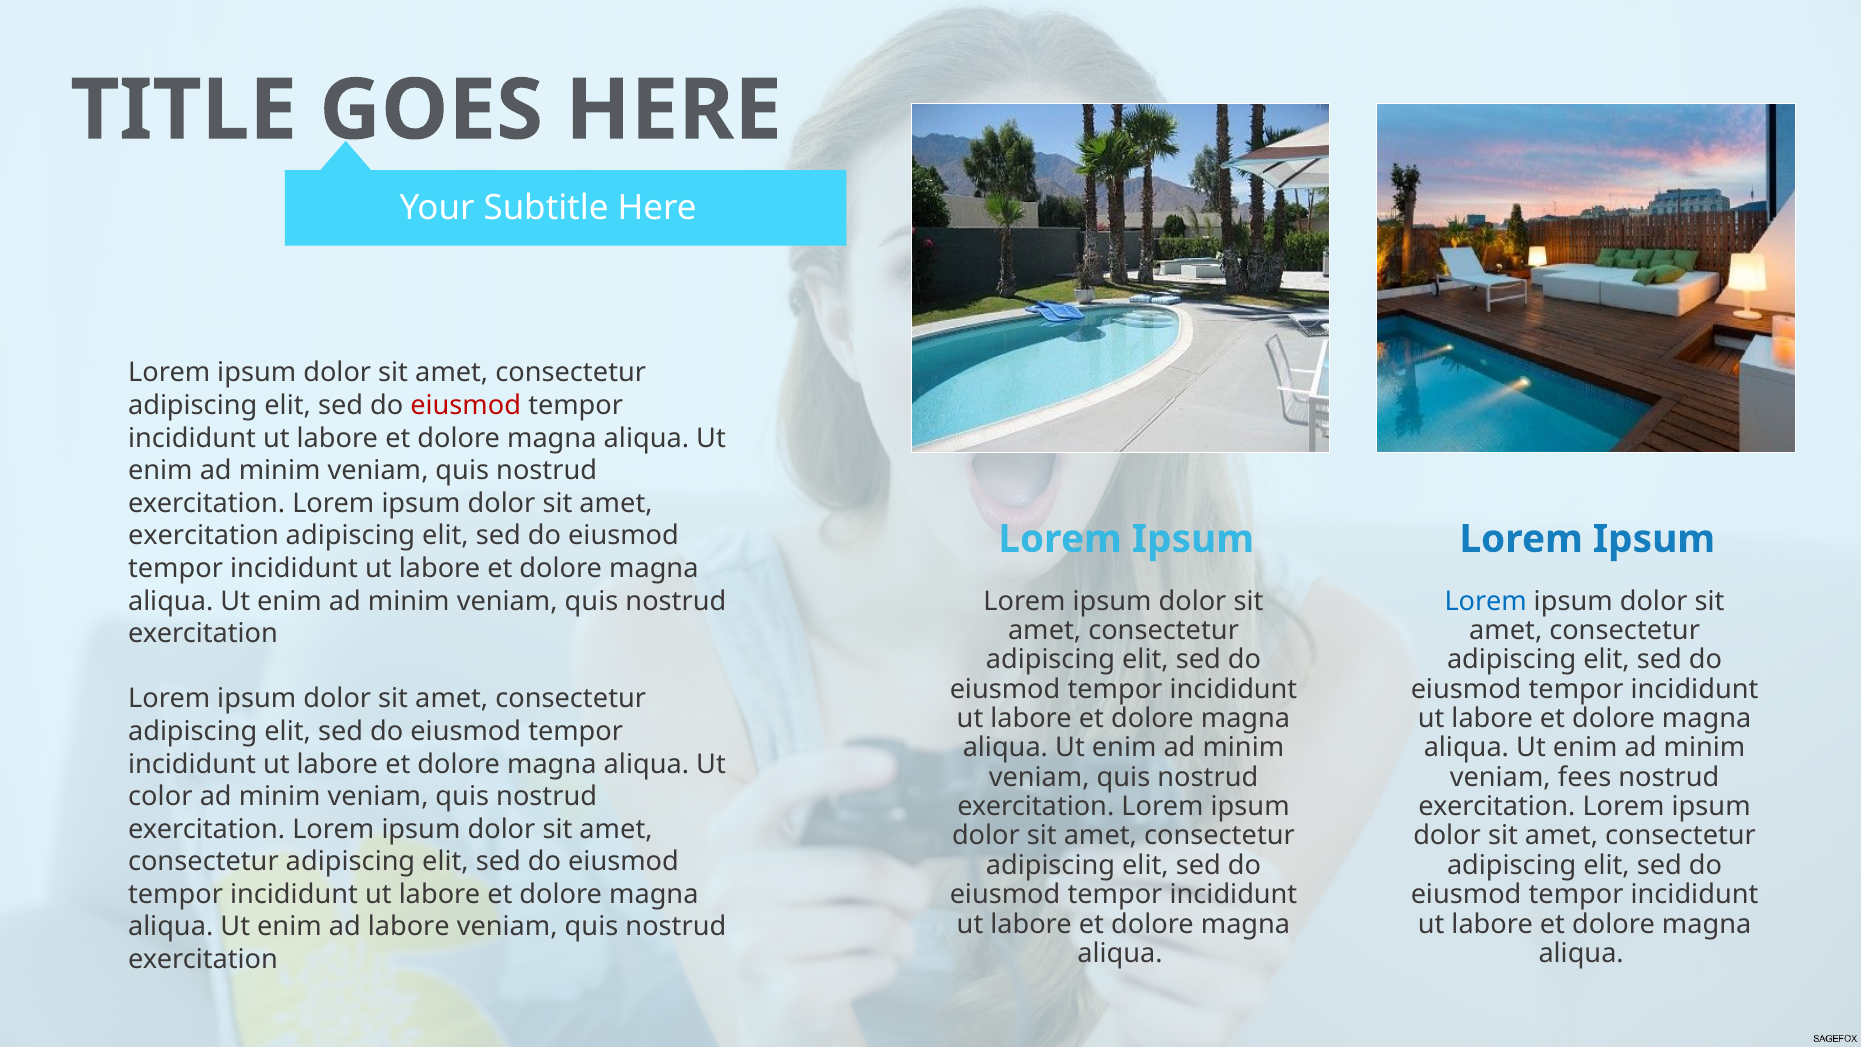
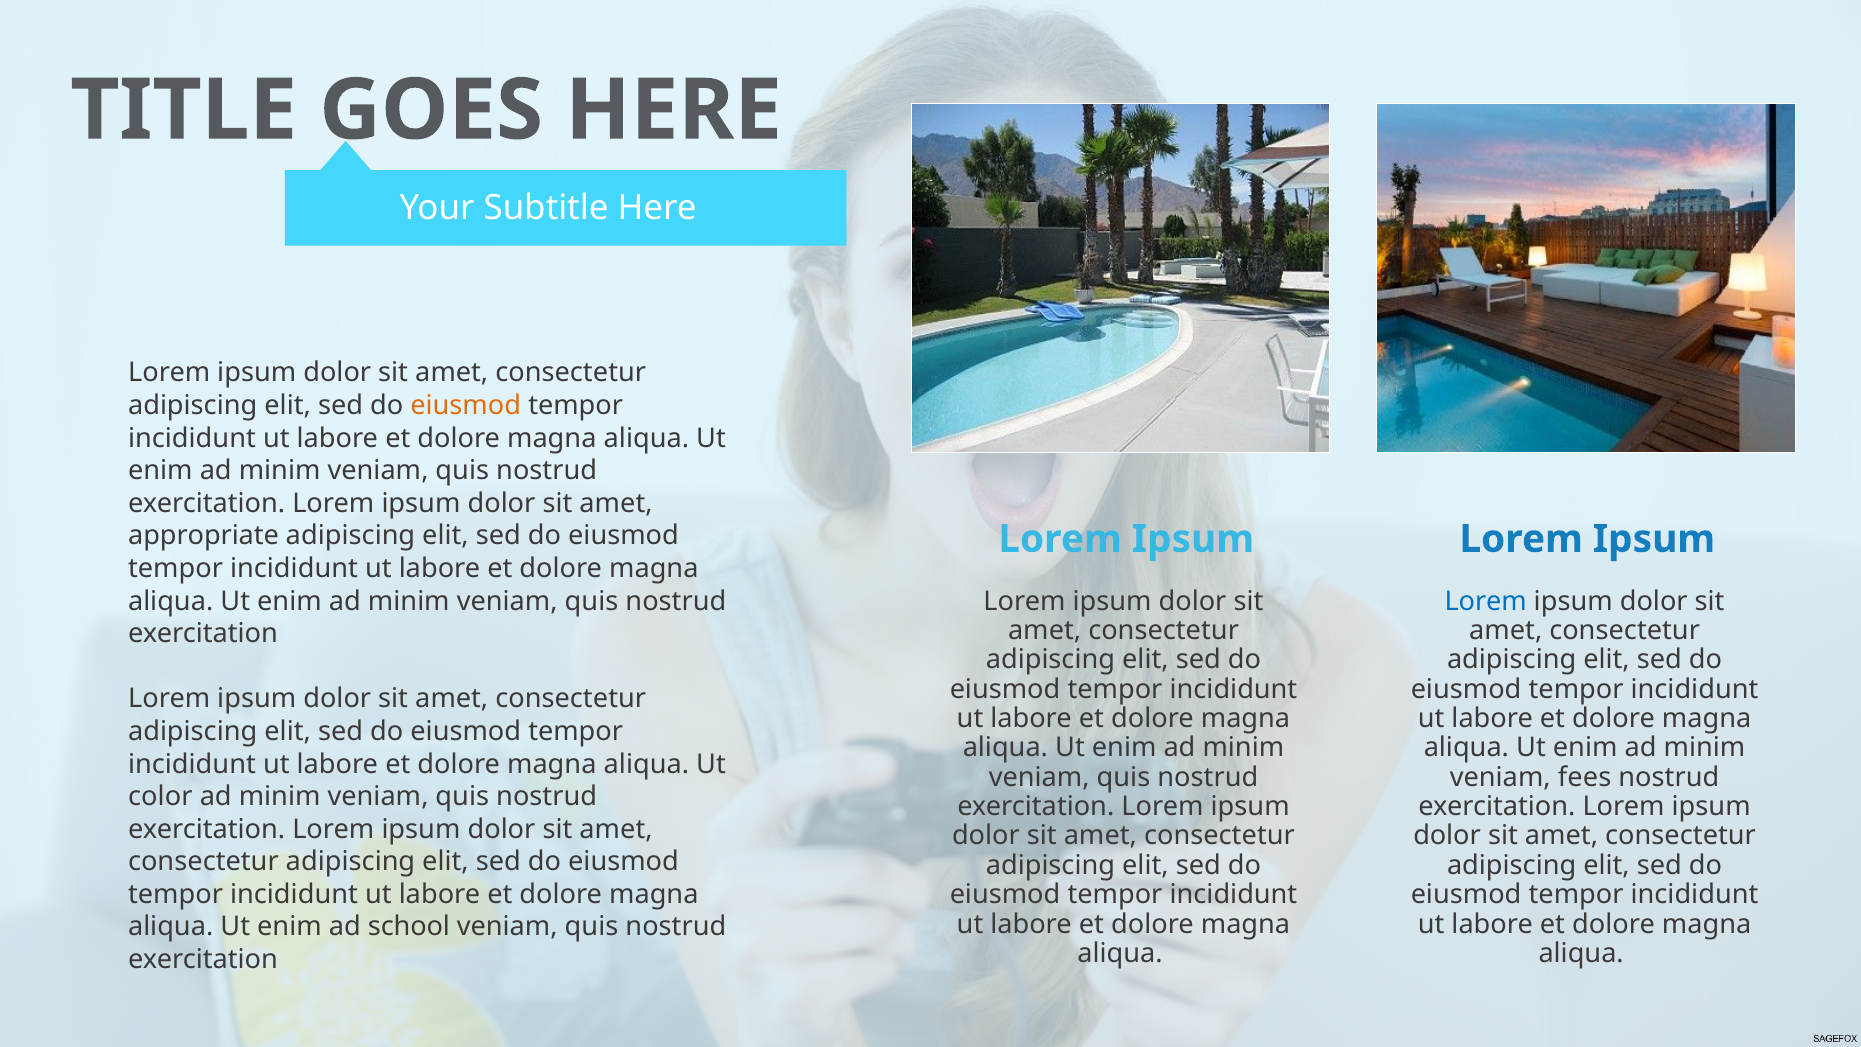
eiusmod at (466, 405) colour: red -> orange
exercitation at (204, 536): exercitation -> appropriate
ad labore: labore -> school
